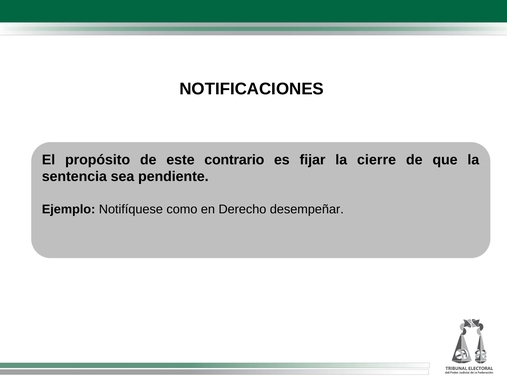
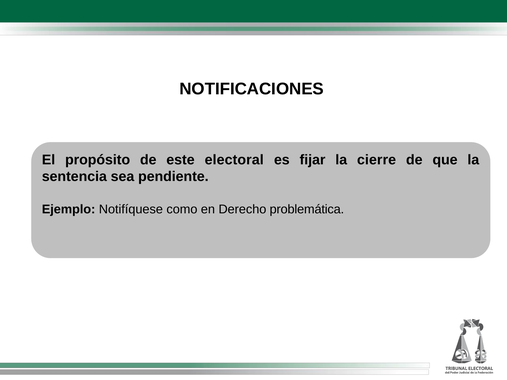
contrario: contrario -> electoral
desempeñar: desempeñar -> problemática
